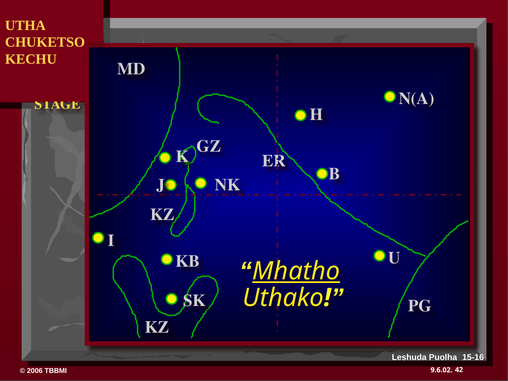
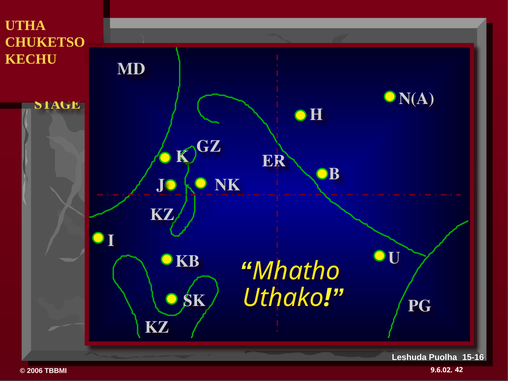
Mhatho underline: present -> none
